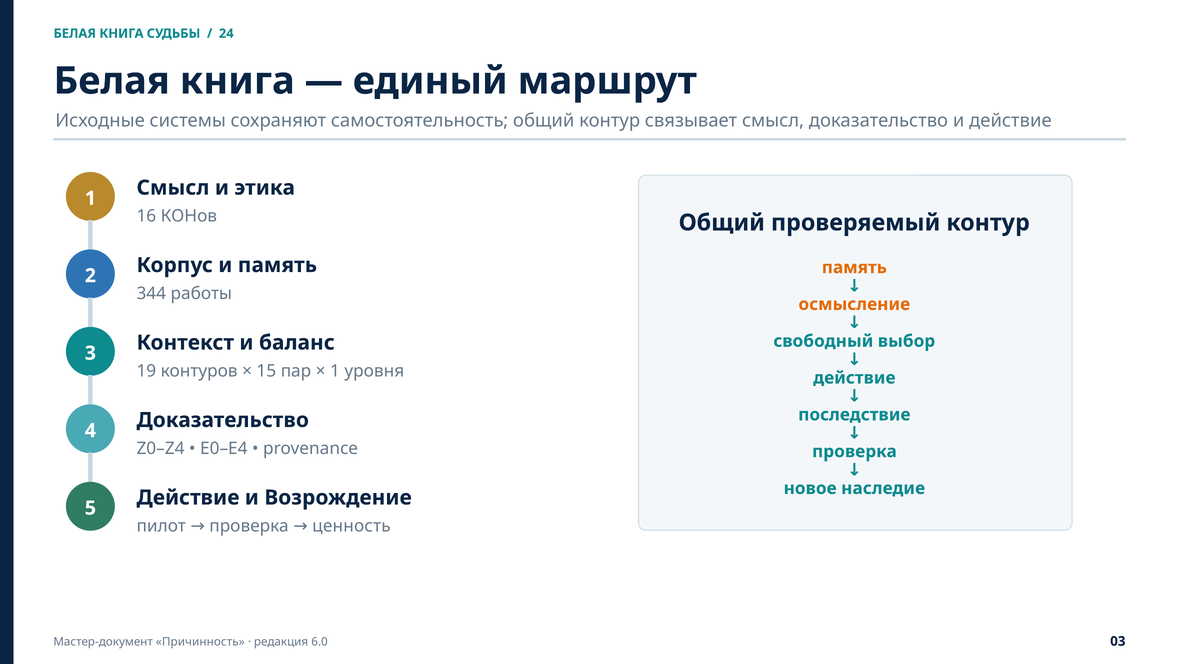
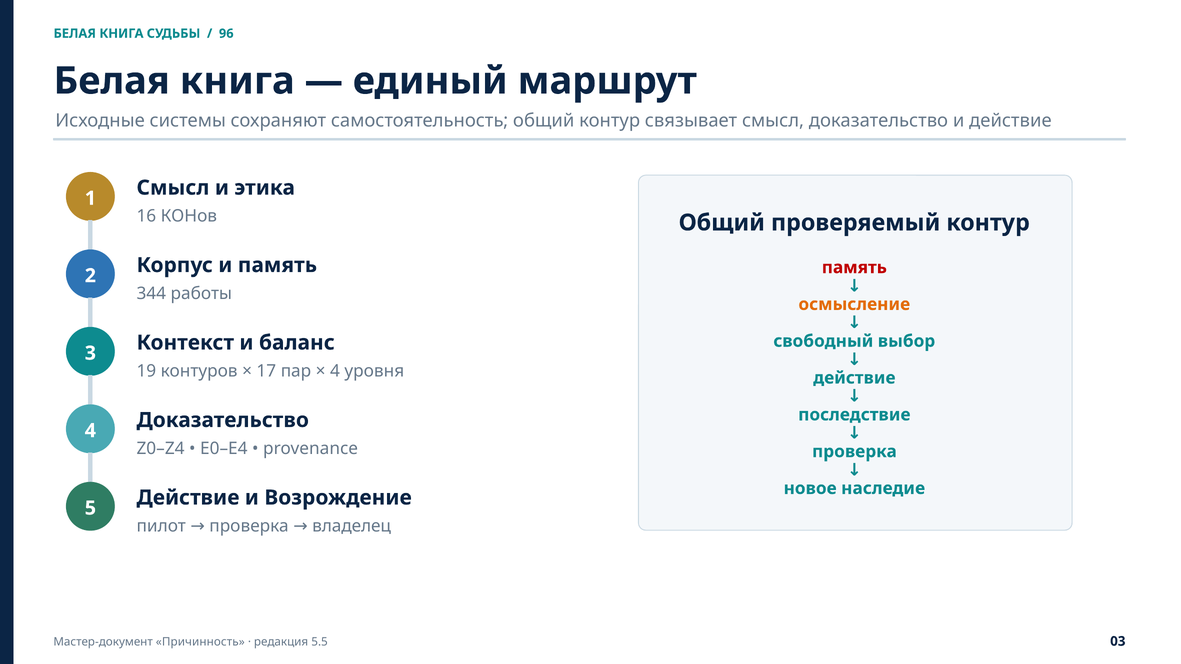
24: 24 -> 96
память at (854, 268) colour: orange -> red
15: 15 -> 17
1 at (335, 371): 1 -> 4
ценность: ценность -> владелец
6.0: 6.0 -> 5.5
